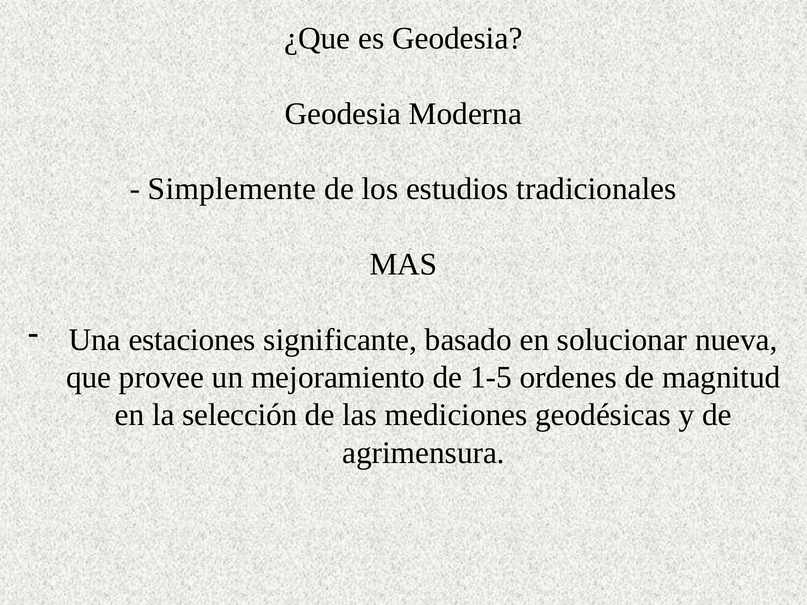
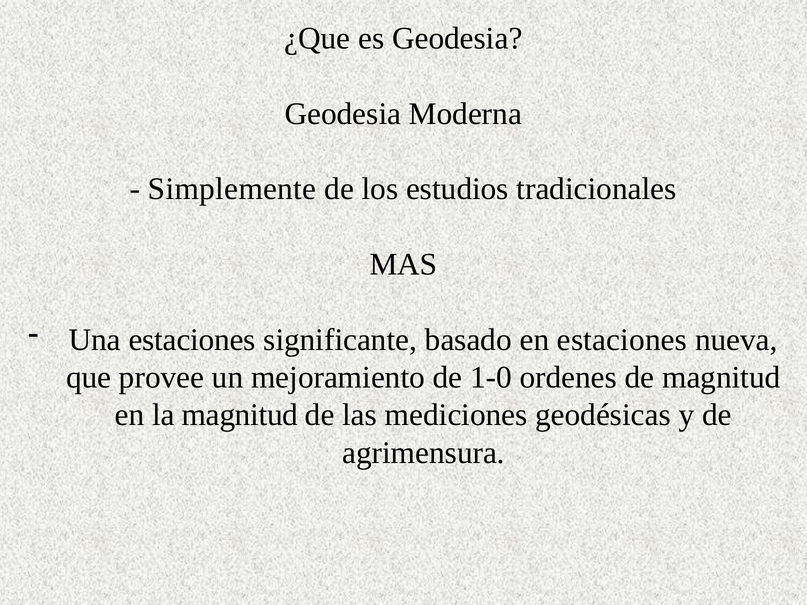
en solucionar: solucionar -> estaciones
1-5: 1-5 -> 1-0
la selección: selección -> magnitud
